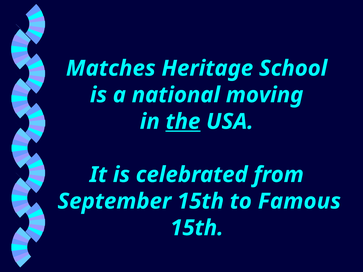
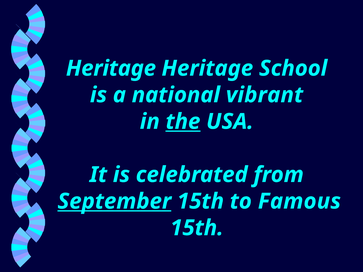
Matches at (111, 68): Matches -> Heritage
moving: moving -> vibrant
September underline: none -> present
